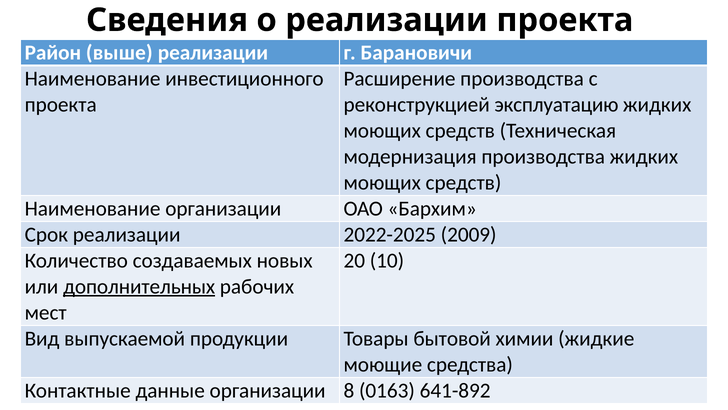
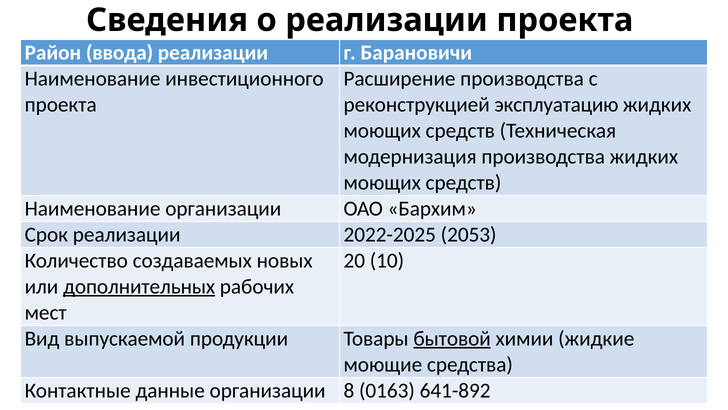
выше: выше -> ввода
2009: 2009 -> 2053
бытовой underline: none -> present
